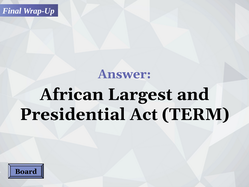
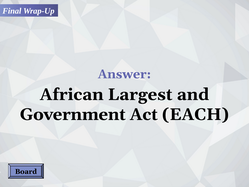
Presidential: Presidential -> Government
TERM: TERM -> EACH
